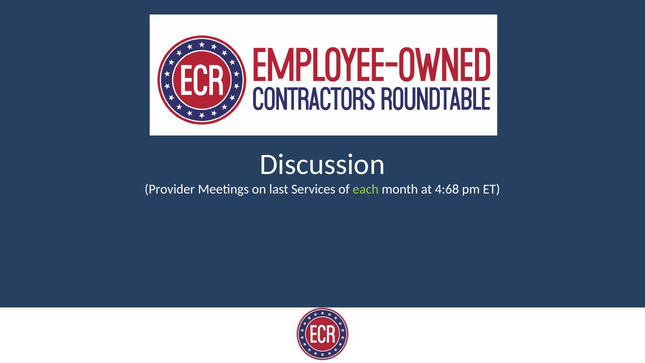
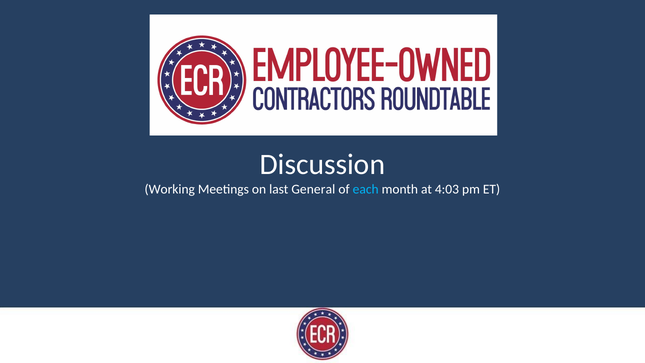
Provider: Provider -> Working
Services: Services -> General
each colour: light green -> light blue
4:68: 4:68 -> 4:03
